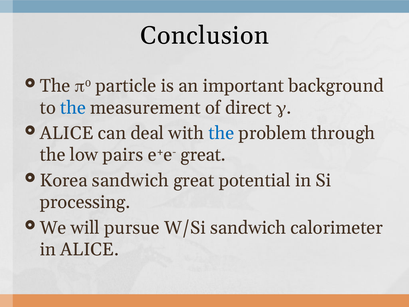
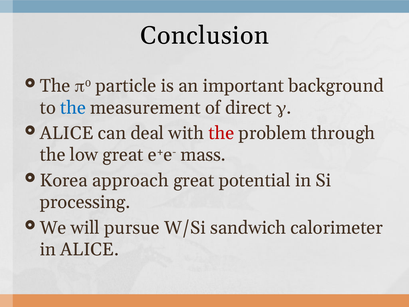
the at (221, 133) colour: blue -> red
low pairs: pairs -> great
e+e- great: great -> mass
Korea sandwich: sandwich -> approach
